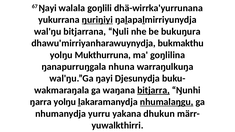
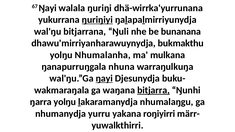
goŋlili: goŋlili -> ŋuriŋi
bukuŋura: bukuŋura -> bunanana
Mukthurruna: Mukthurruna -> Nhumalanha
goŋlilina: goŋlilina -> mulkana
ŋayi at (104, 79) underline: none -> present
nhumalaŋgu underline: present -> none
dhukun: dhukun -> roŋiyirri
